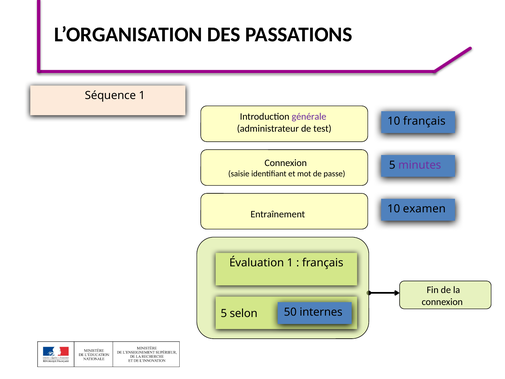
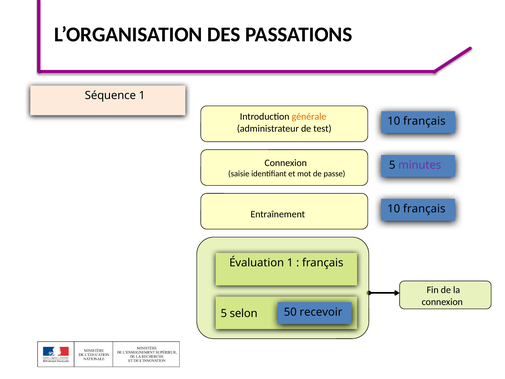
générale colour: purple -> orange
examen at (424, 209): examen -> français
internes: internes -> recevoir
